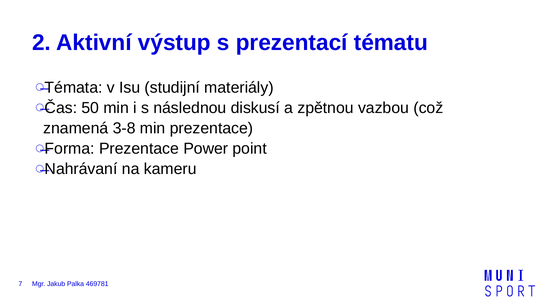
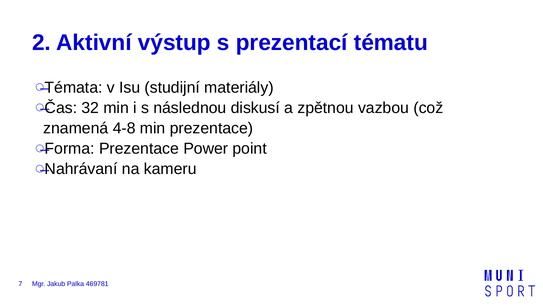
50: 50 -> 32
3-8: 3-8 -> 4-8
